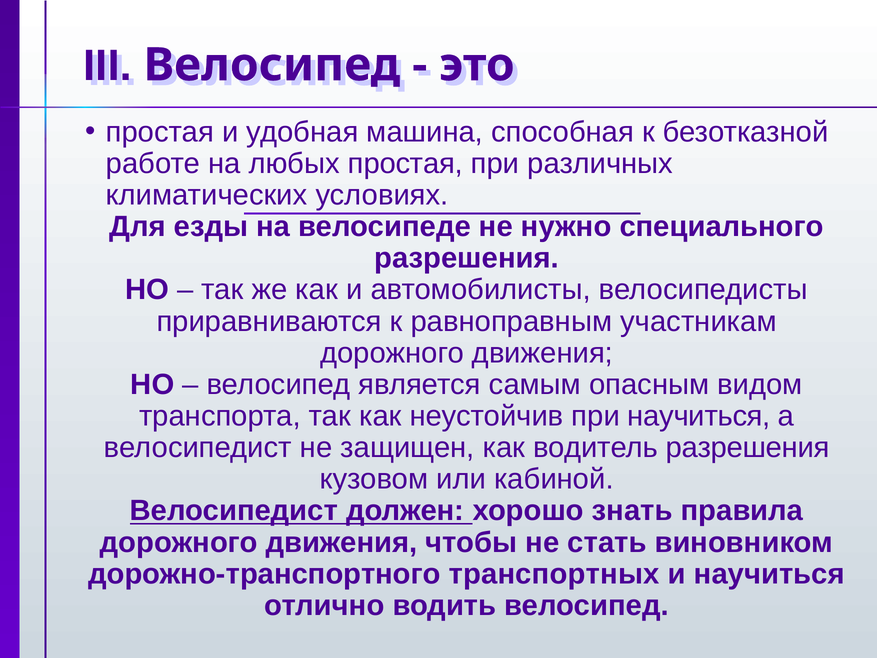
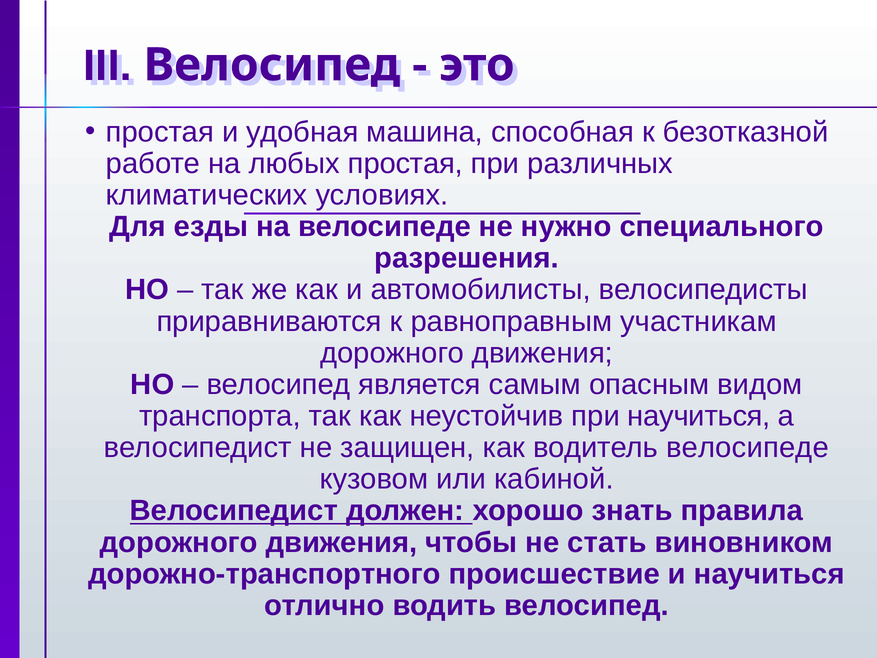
водитель разрешения: разрешения -> велосипеде
транспортных: транспортных -> происшествие
